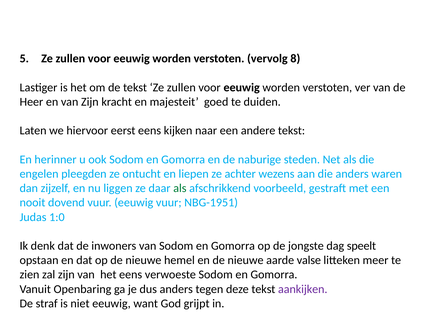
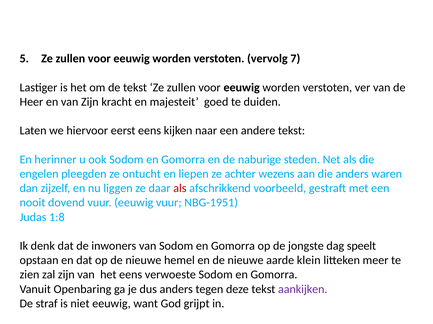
8: 8 -> 7
als at (180, 189) colour: green -> red
1:0: 1:0 -> 1:8
valse: valse -> klein
